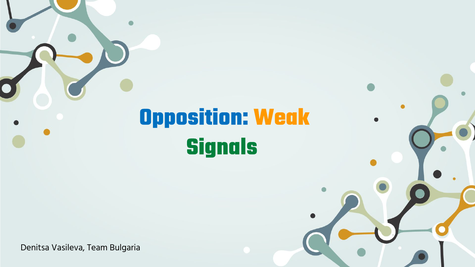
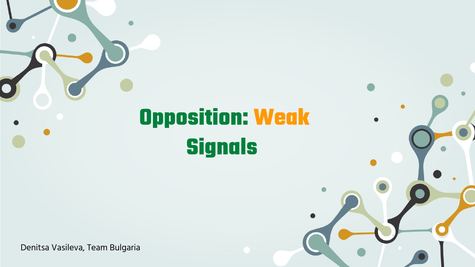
Opposition colour: blue -> green
